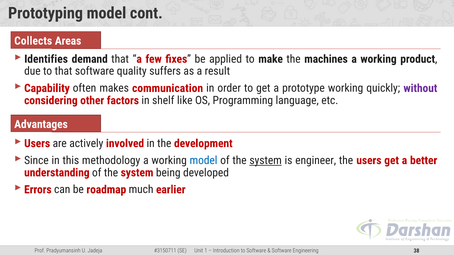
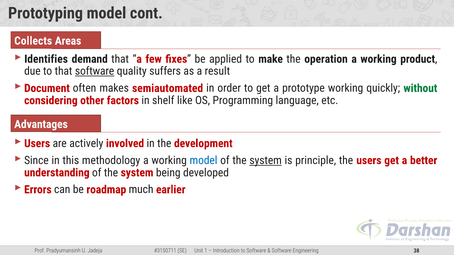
machines: machines -> operation
software at (95, 71) underline: none -> present
Capability: Capability -> Document
communication: communication -> semiautomated
without colour: purple -> green
engineer: engineer -> principle
